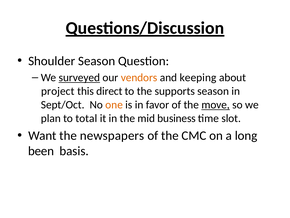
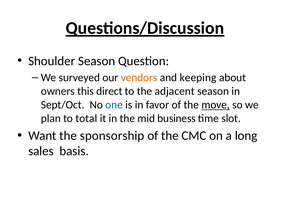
surveyed underline: present -> none
project: project -> owners
supports: supports -> adjacent
one colour: orange -> blue
newspapers: newspapers -> sponsorship
been: been -> sales
